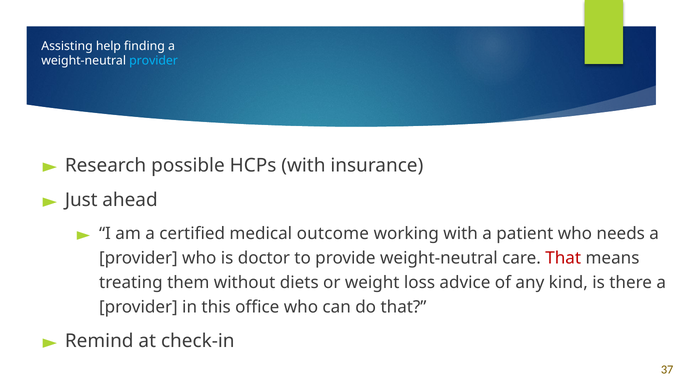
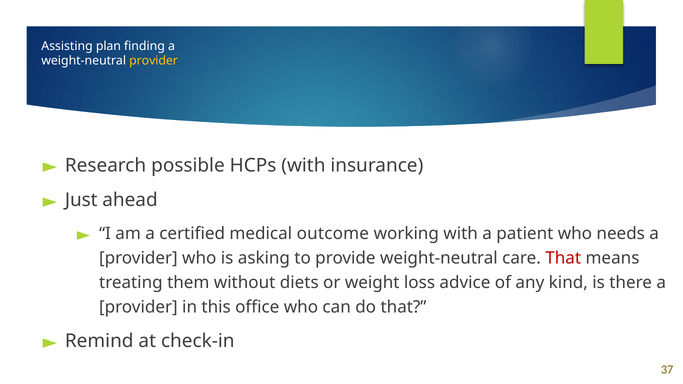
help: help -> plan
provider at (154, 61) colour: light blue -> yellow
doctor: doctor -> asking
